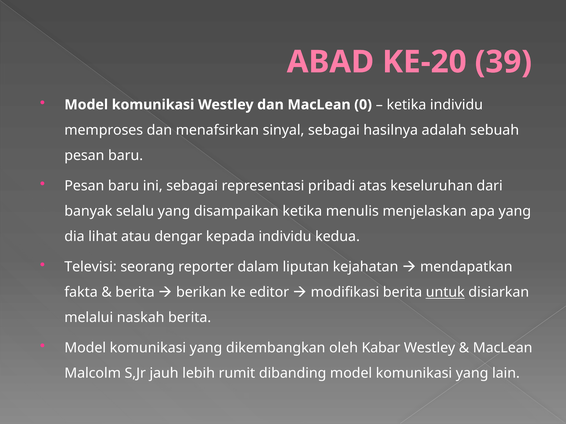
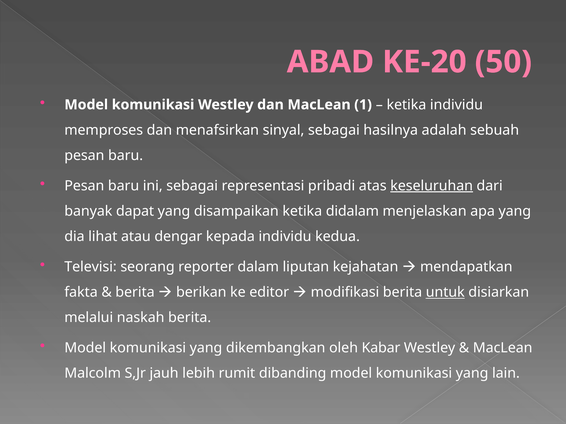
39: 39 -> 50
0: 0 -> 1
keseluruhan underline: none -> present
selalu: selalu -> dapat
menulis: menulis -> didalam
